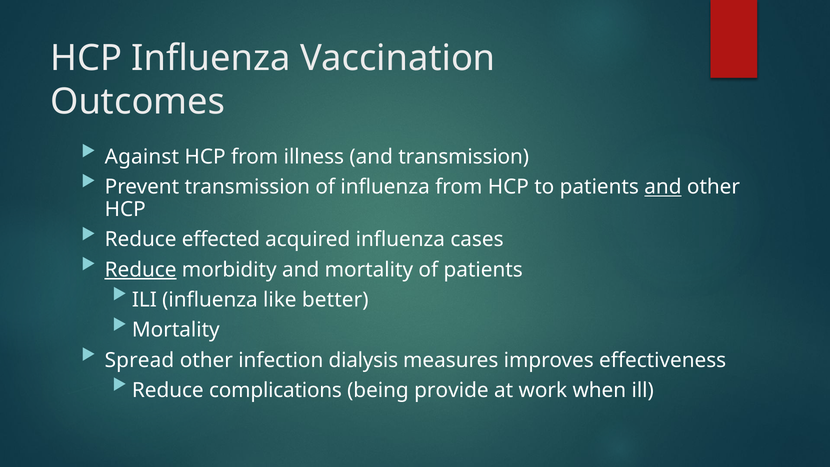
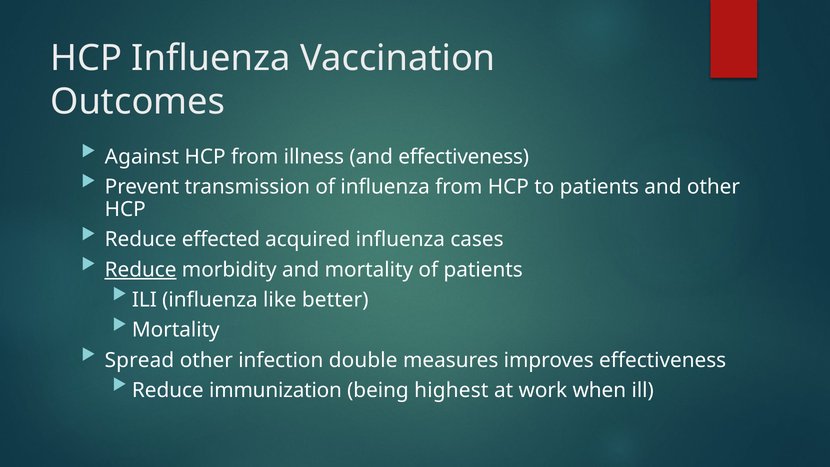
and transmission: transmission -> effectiveness
and at (663, 187) underline: present -> none
dialysis: dialysis -> double
complications: complications -> immunization
provide: provide -> highest
